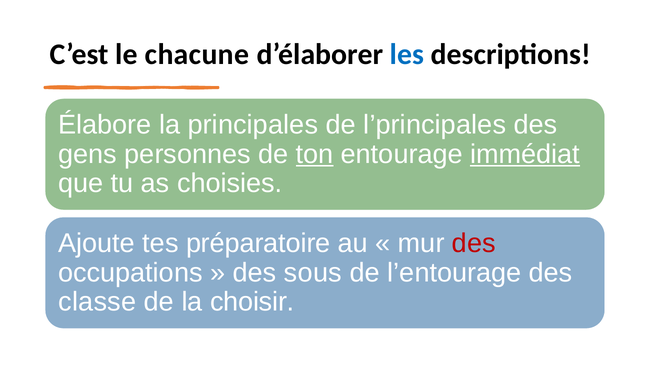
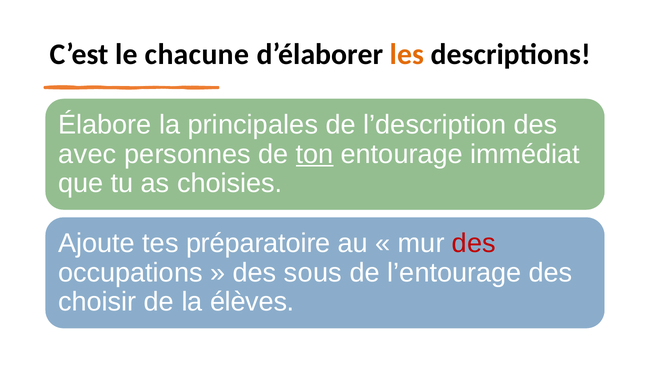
les colour: blue -> orange
l’principales: l’principales -> l’description
gens: gens -> avec
immédiat underline: present -> none
classe: classe -> choisir
choisir: choisir -> élèves
